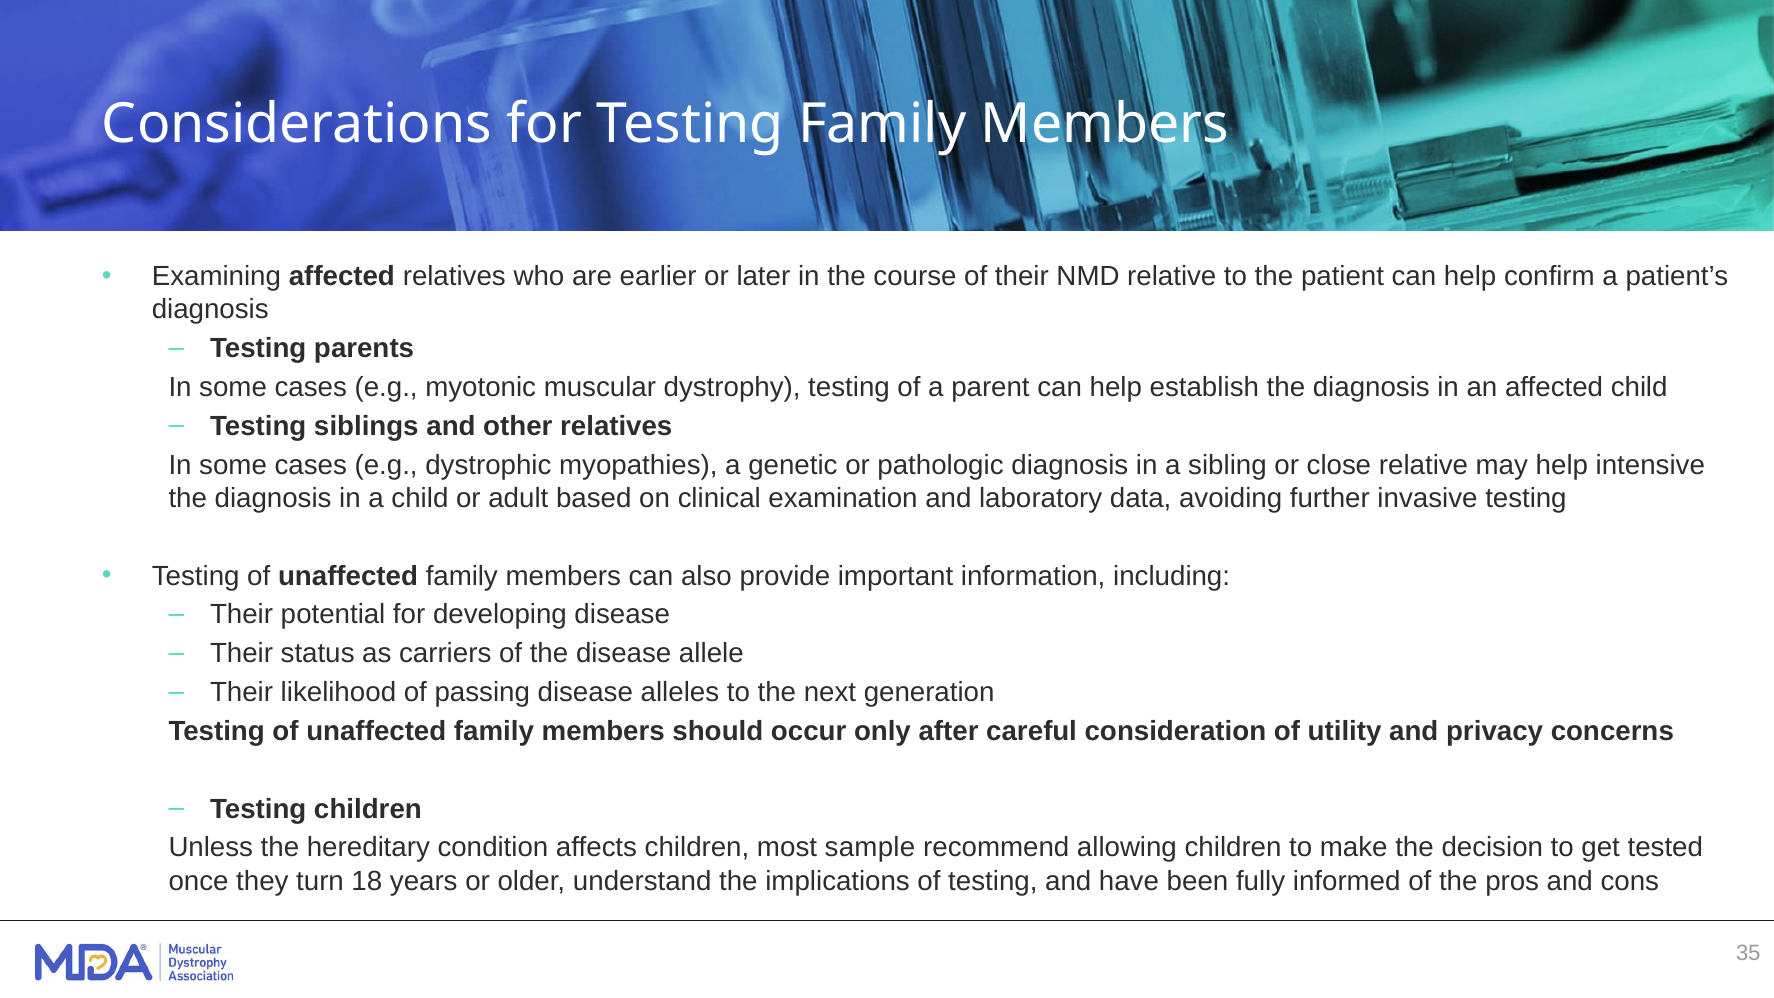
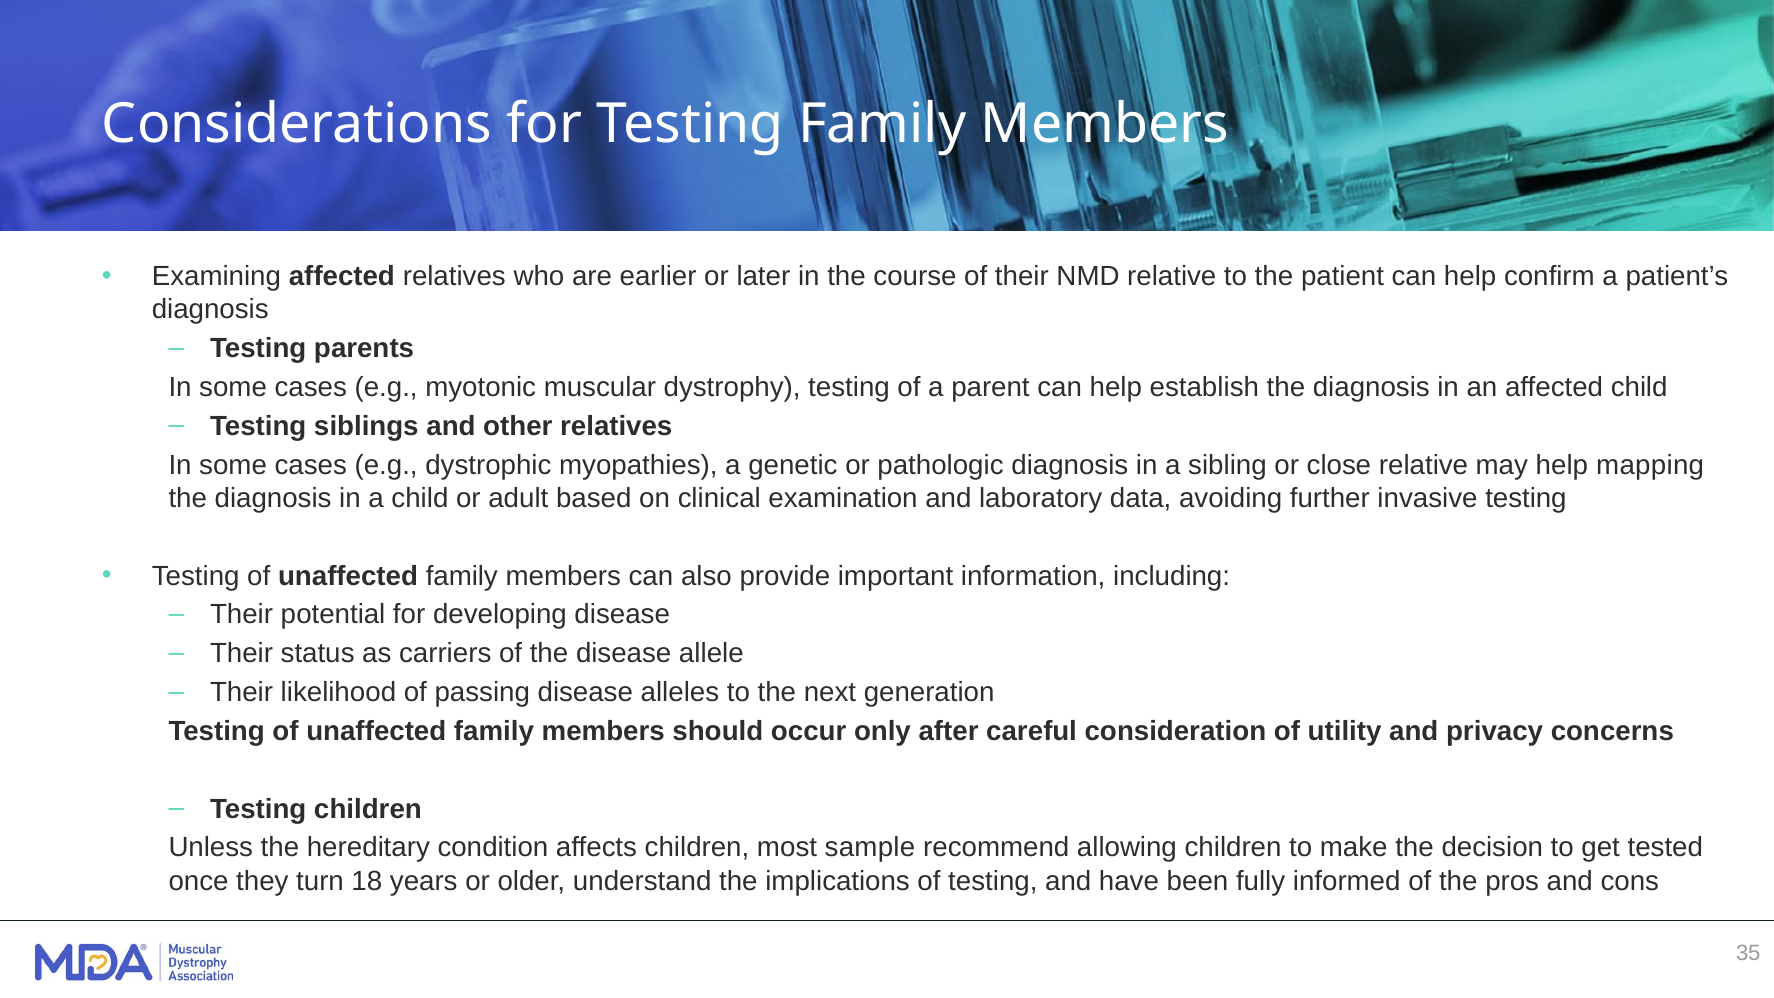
intensive: intensive -> mapping
